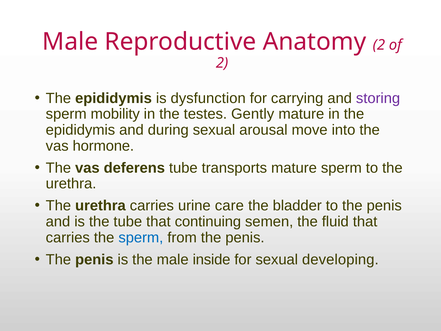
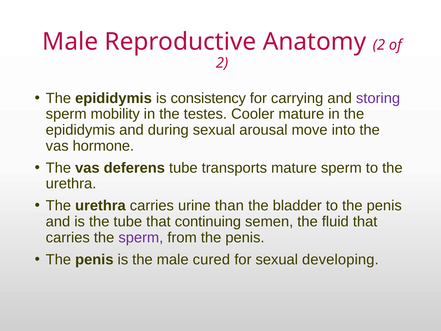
dysfunction: dysfunction -> consistency
Gently: Gently -> Cooler
care: care -> than
sperm at (141, 237) colour: blue -> purple
inside: inside -> cured
